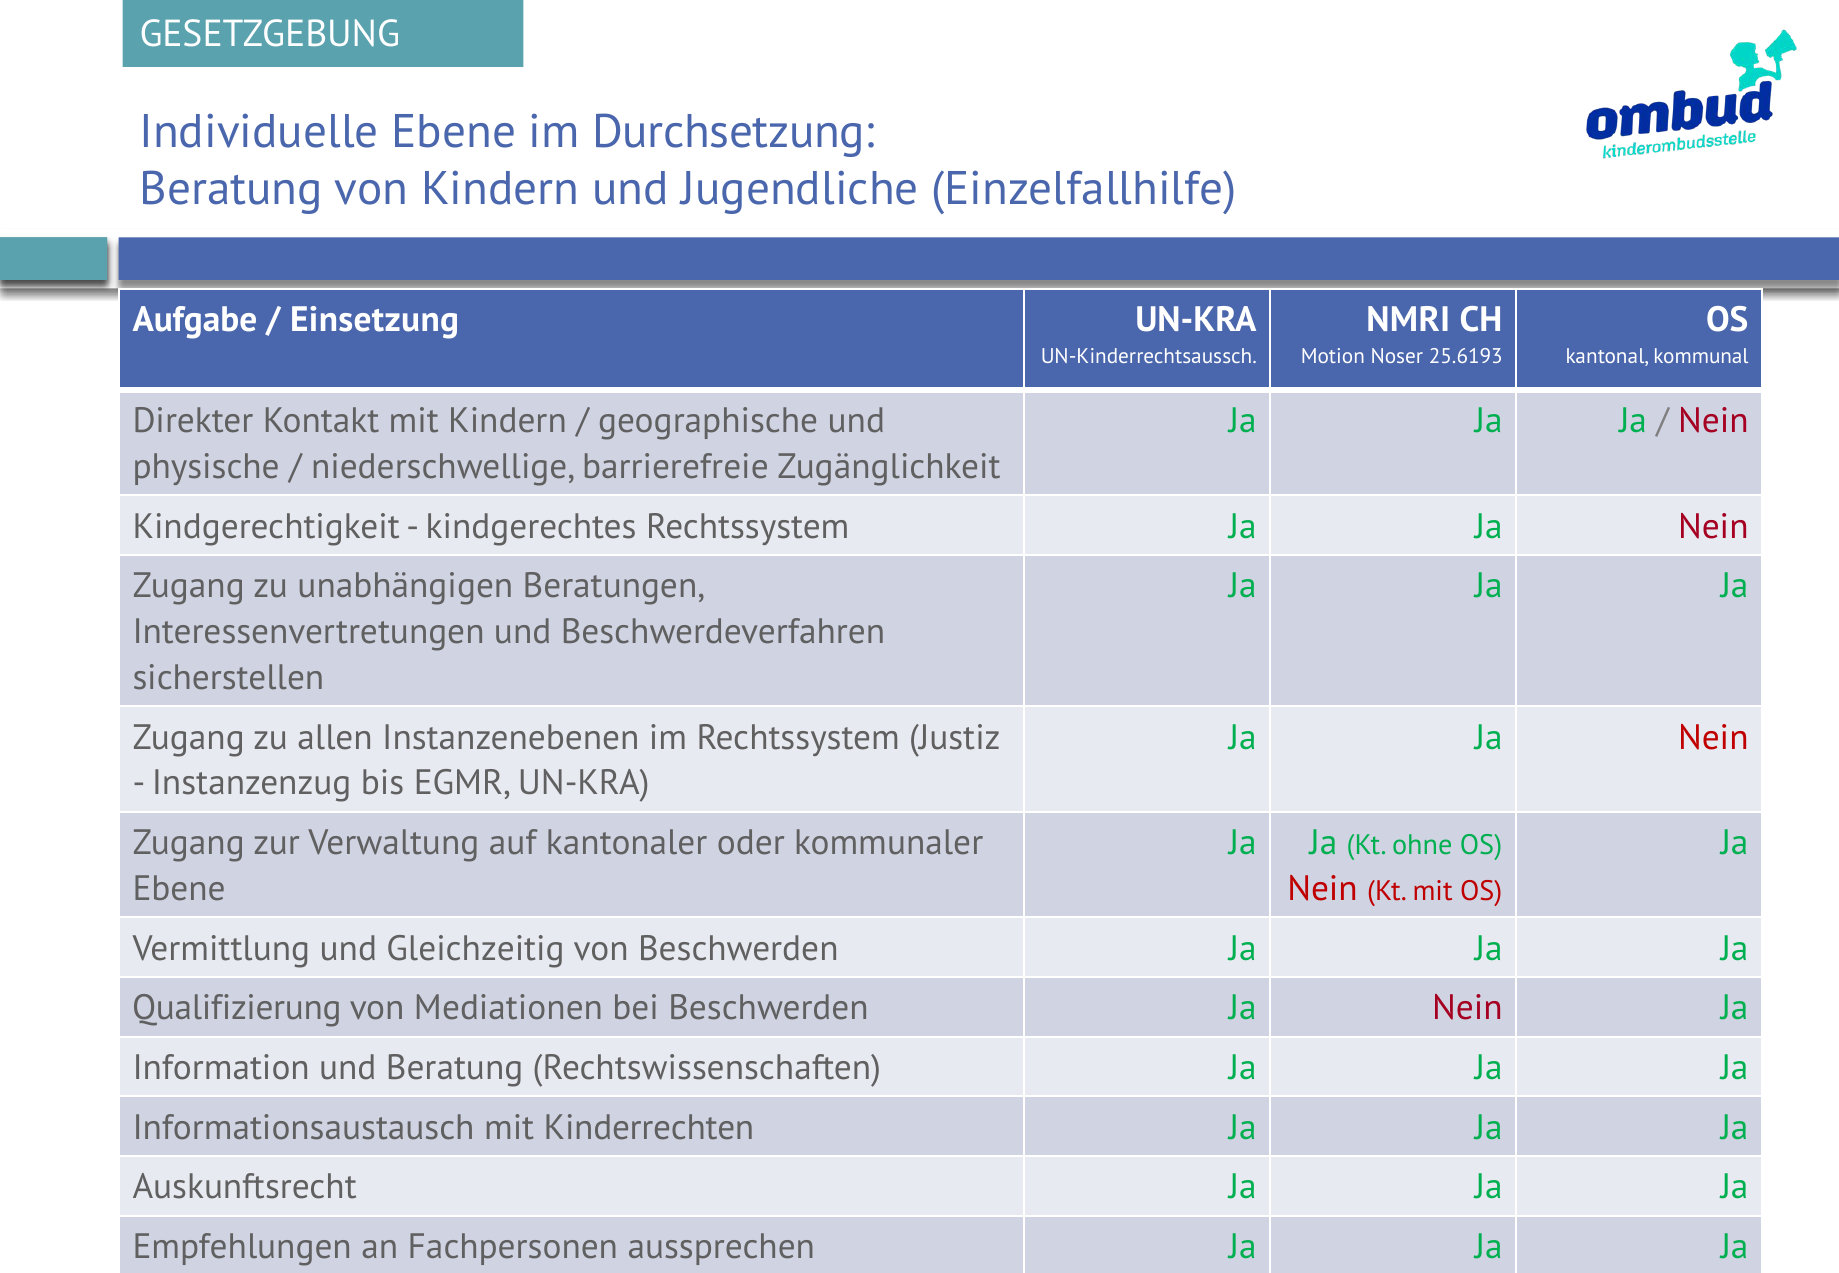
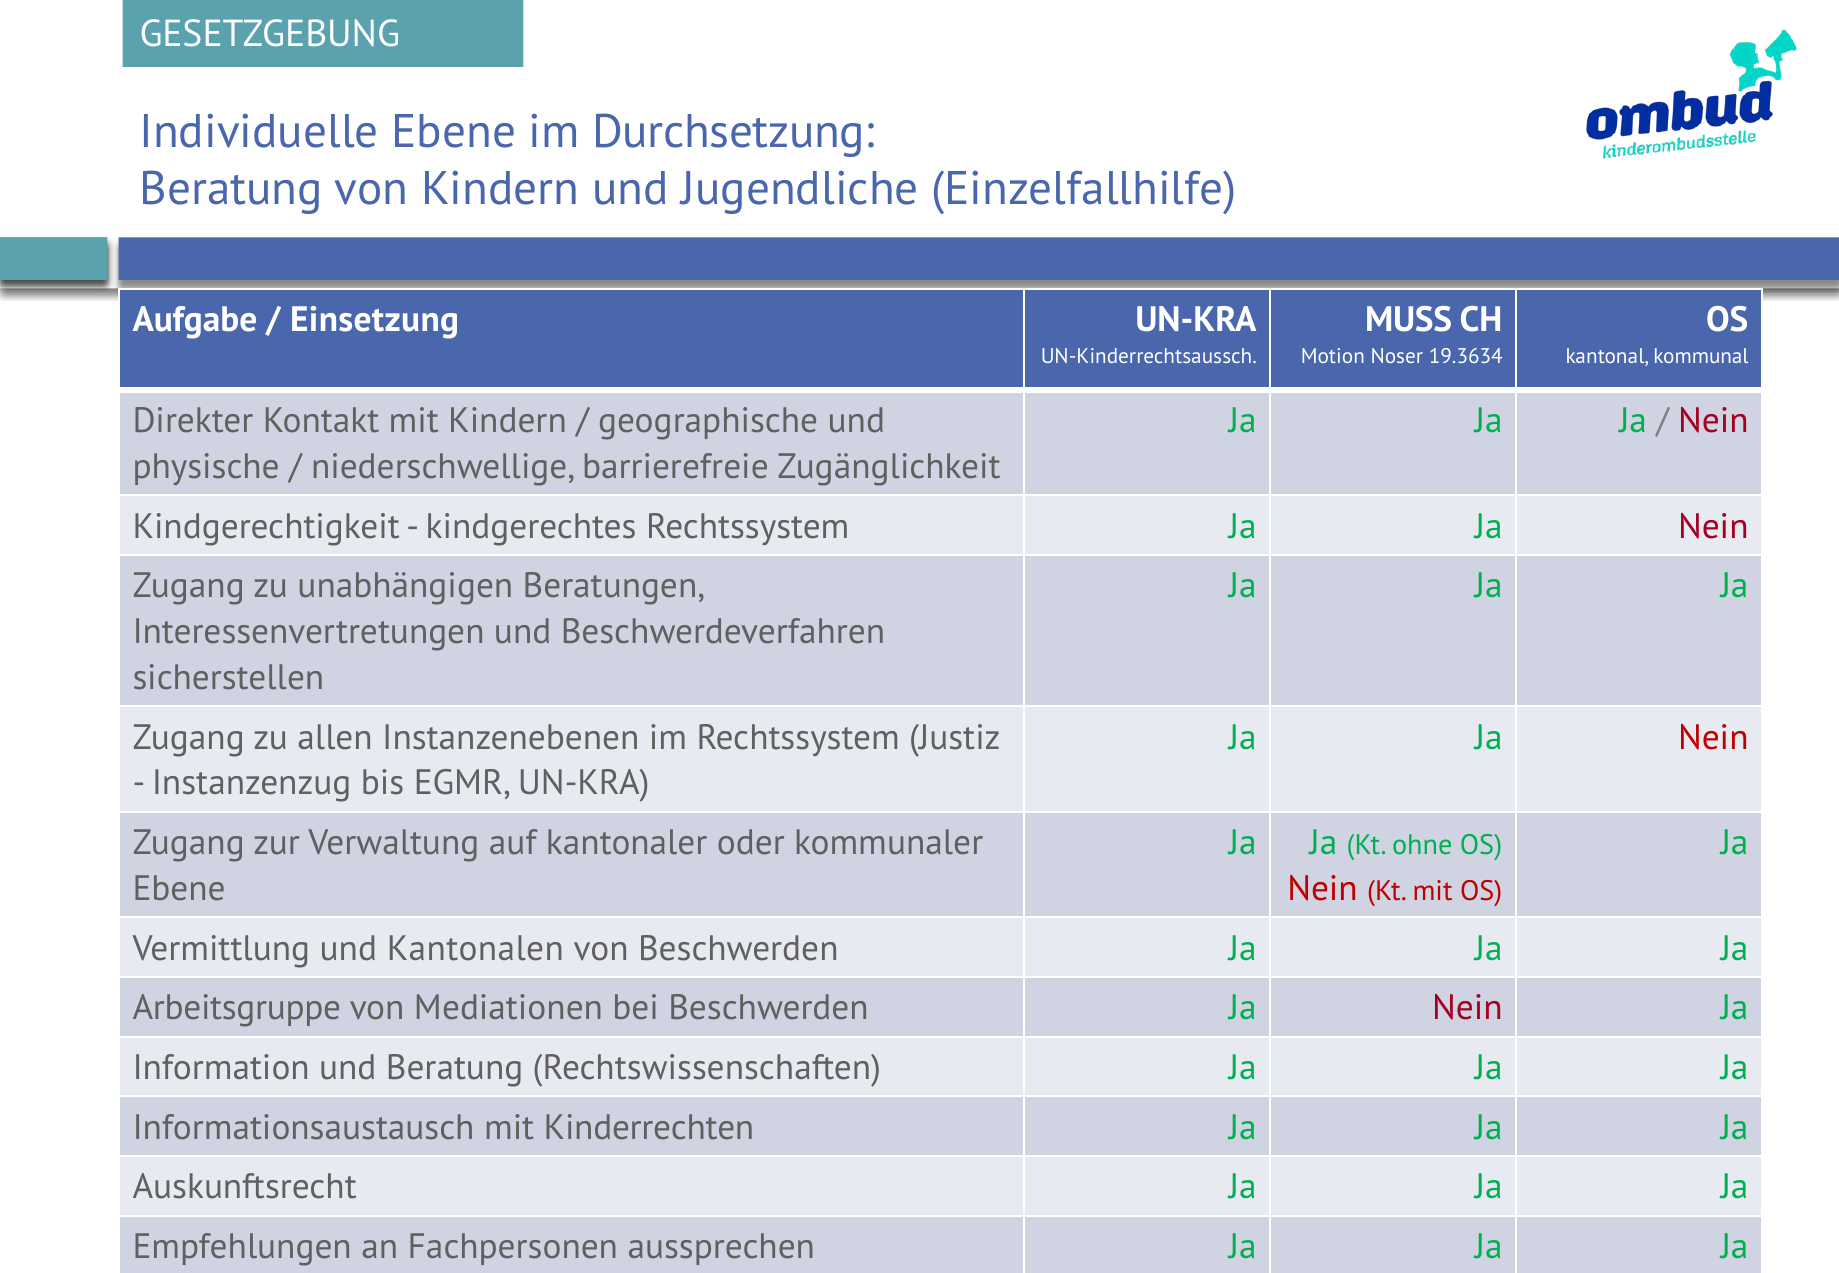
NMRI: NMRI -> MUSS
25.6193: 25.6193 -> 19.3634
Gleichzeitig: Gleichzeitig -> Kantonalen
Qualifizierung: Qualifizierung -> Arbeitsgruppe
